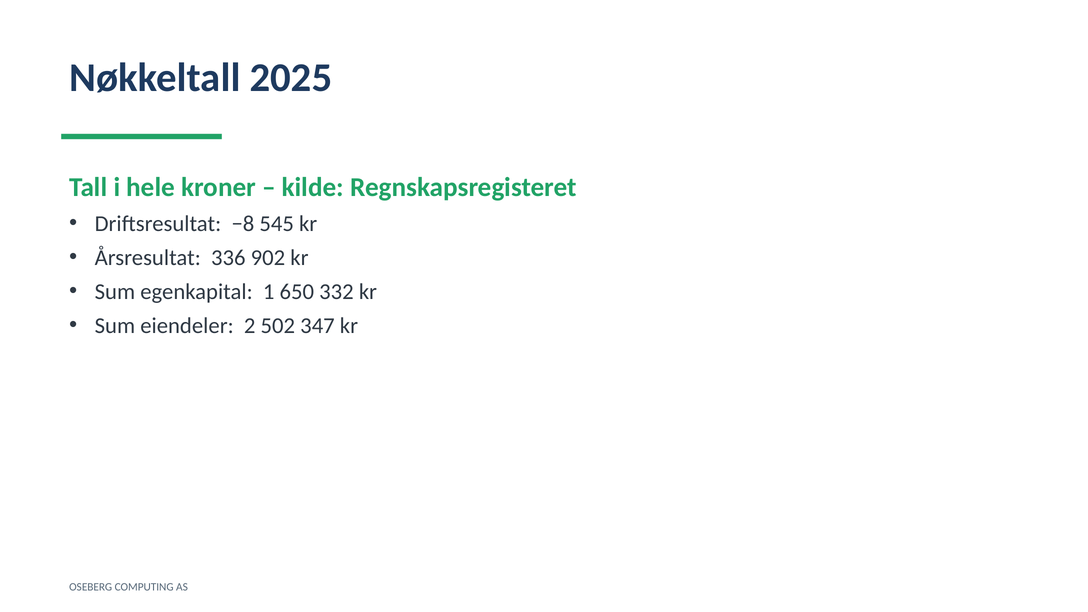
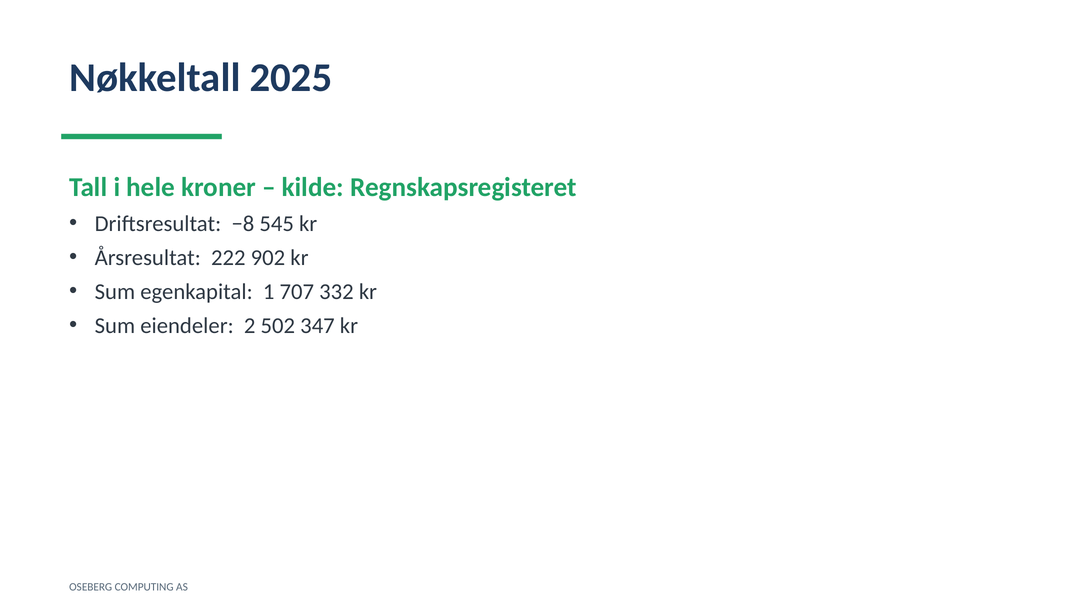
336: 336 -> 222
650: 650 -> 707
